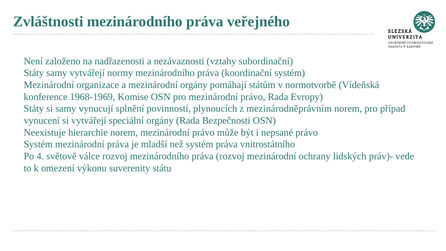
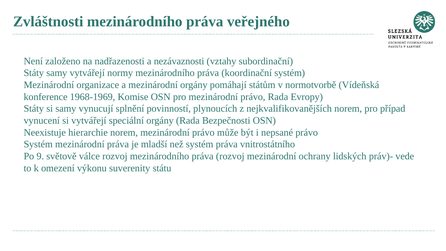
mezinárodněprávním: mezinárodněprávním -> nejkvalifikovanějších
4: 4 -> 9
